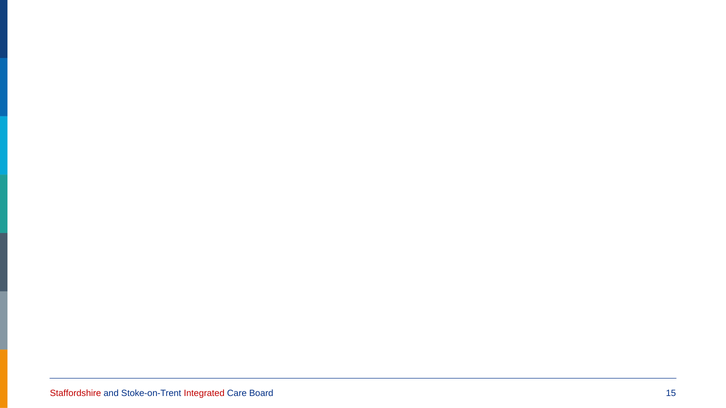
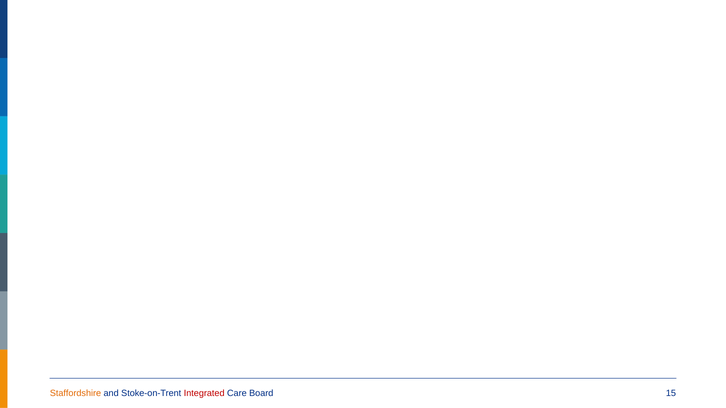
Staffordshire colour: red -> orange
